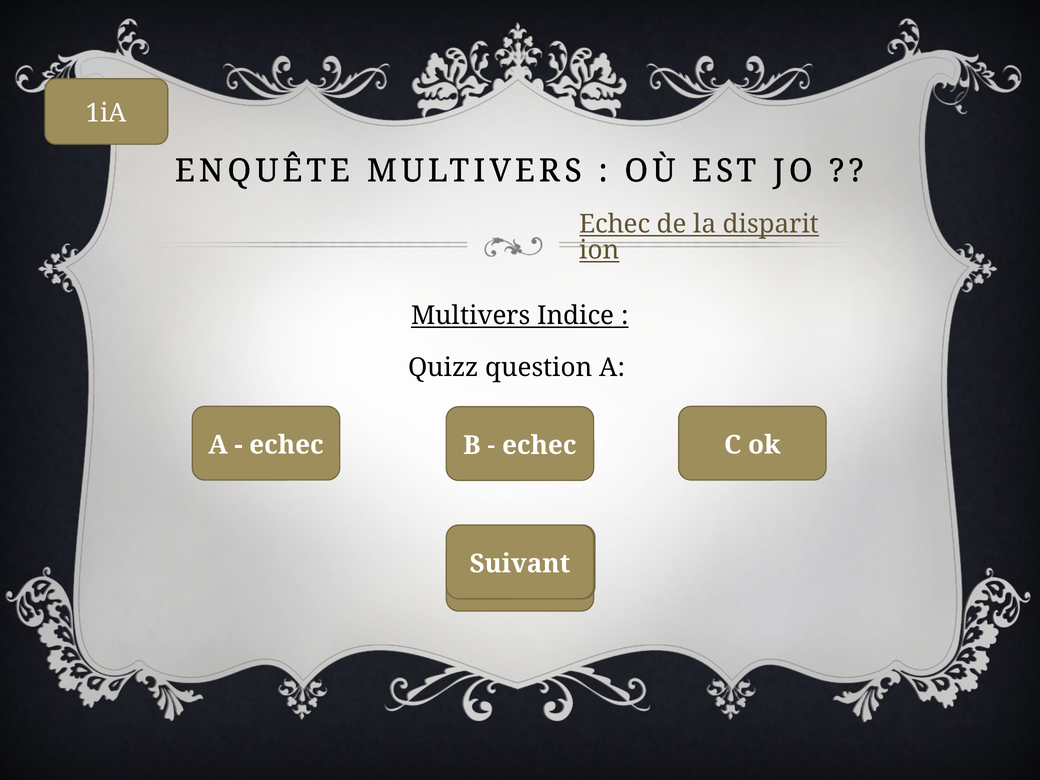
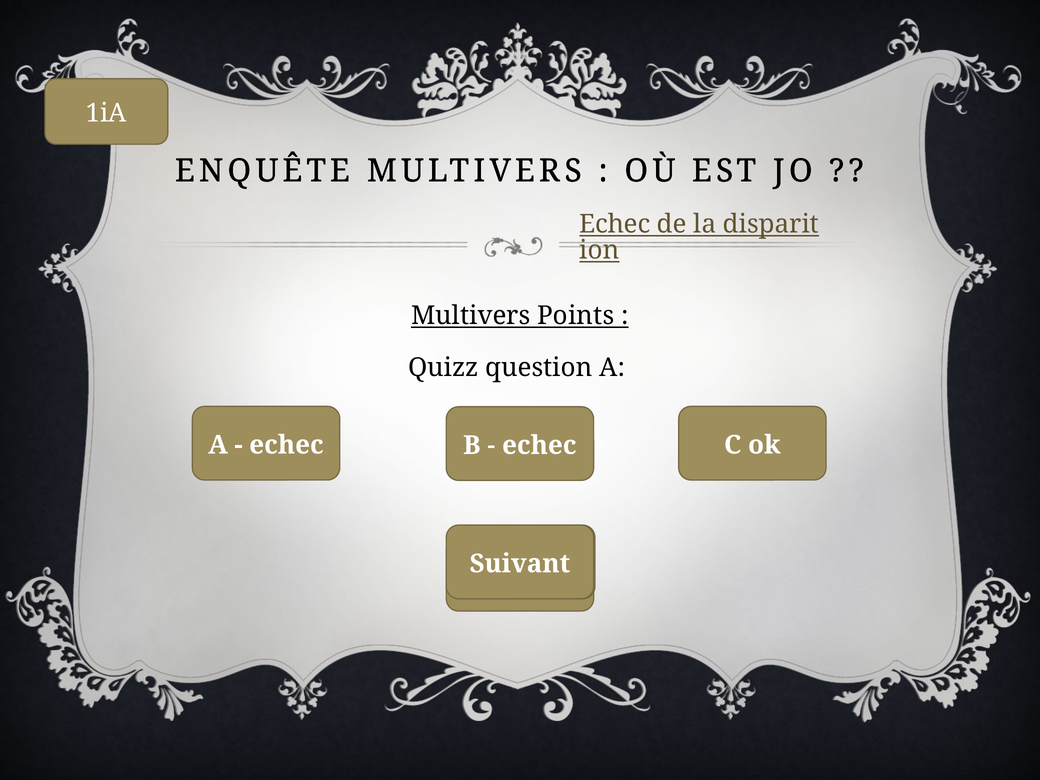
Indice: Indice -> Points
